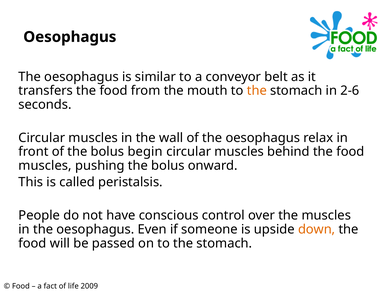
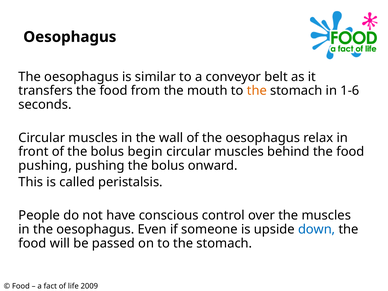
2-6: 2-6 -> 1-6
muscles at (45, 166): muscles -> pushing
down colour: orange -> blue
